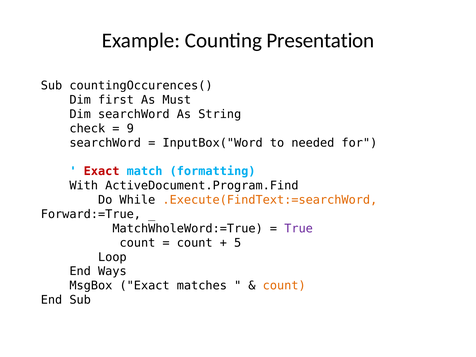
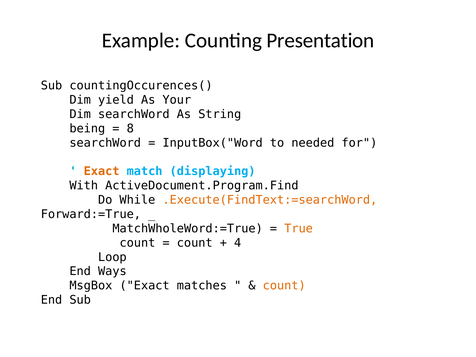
first: first -> yield
Must: Must -> Your
check: check -> being
9: 9 -> 8
Exact at (102, 171) colour: red -> orange
formatting: formatting -> displaying
True colour: purple -> orange
5: 5 -> 4
